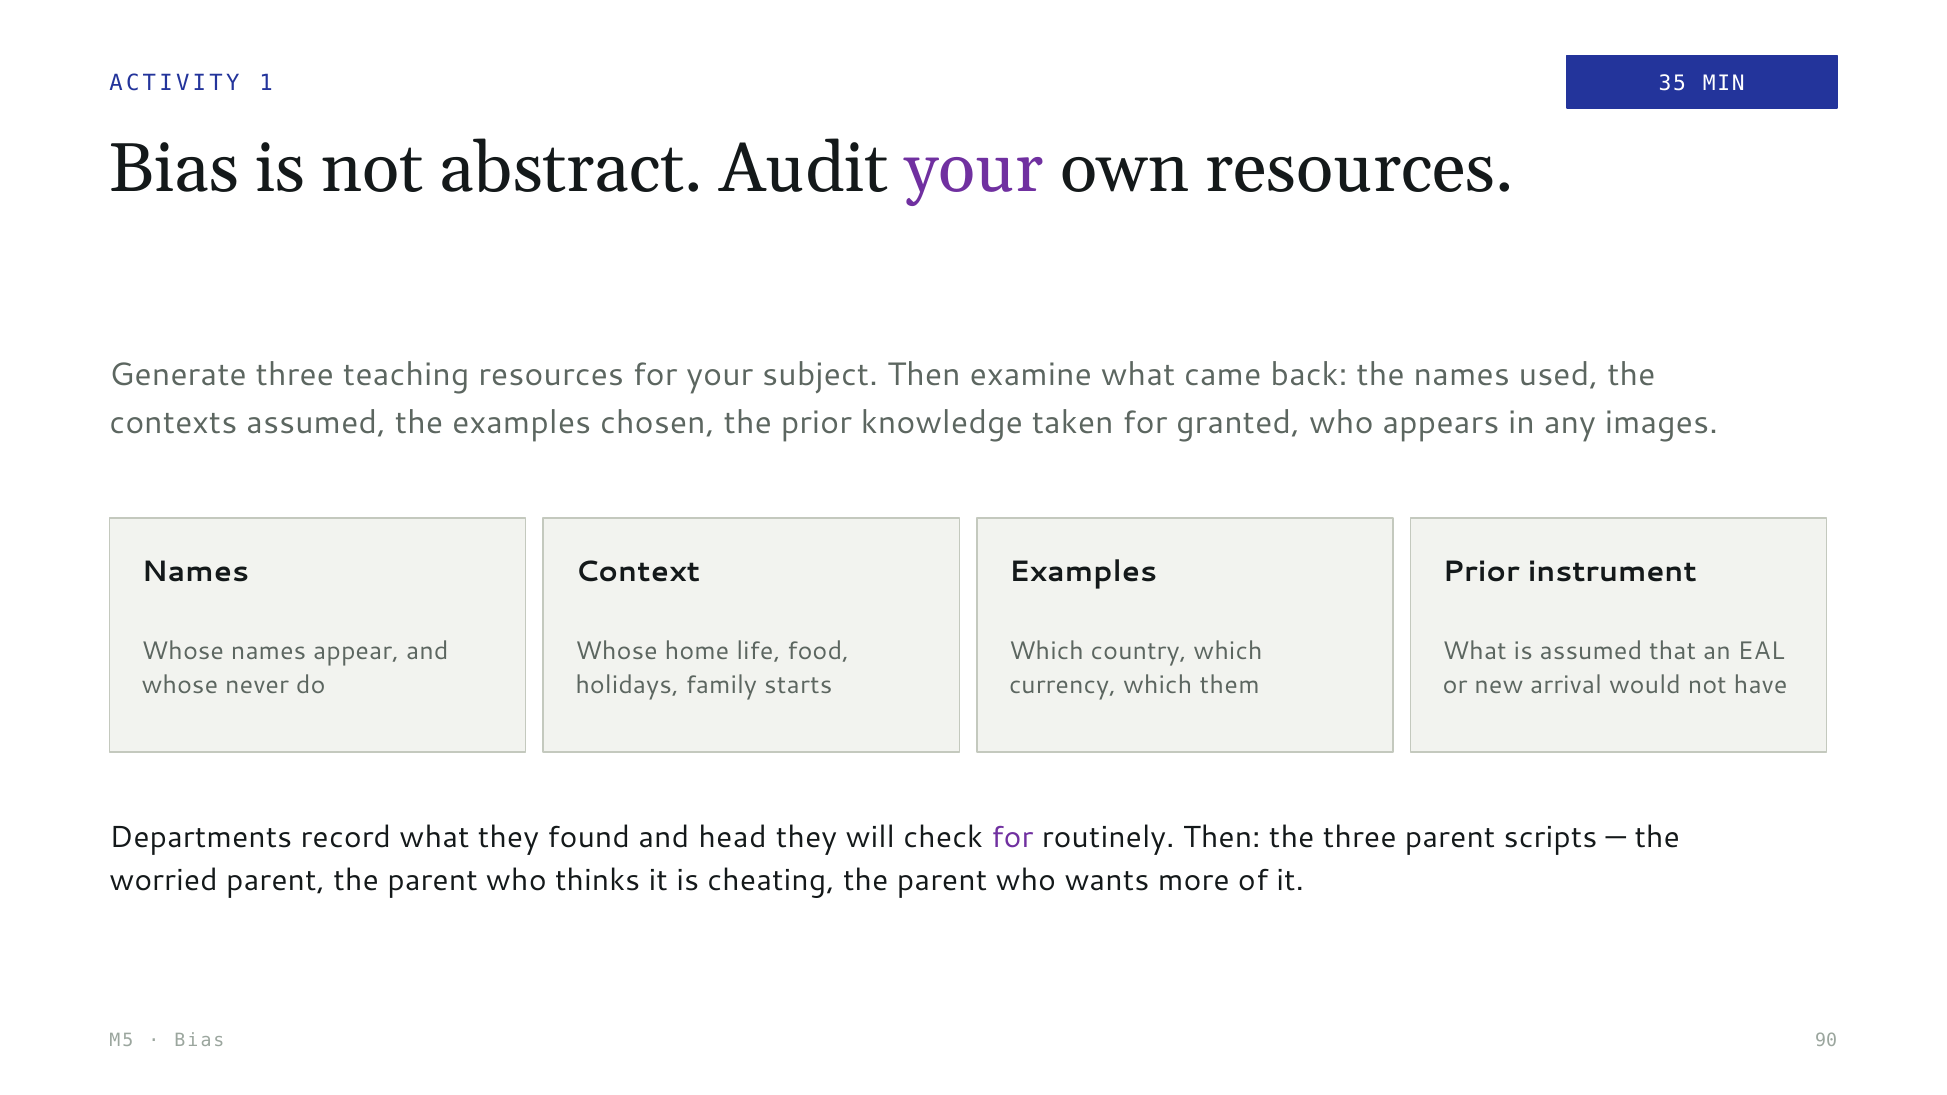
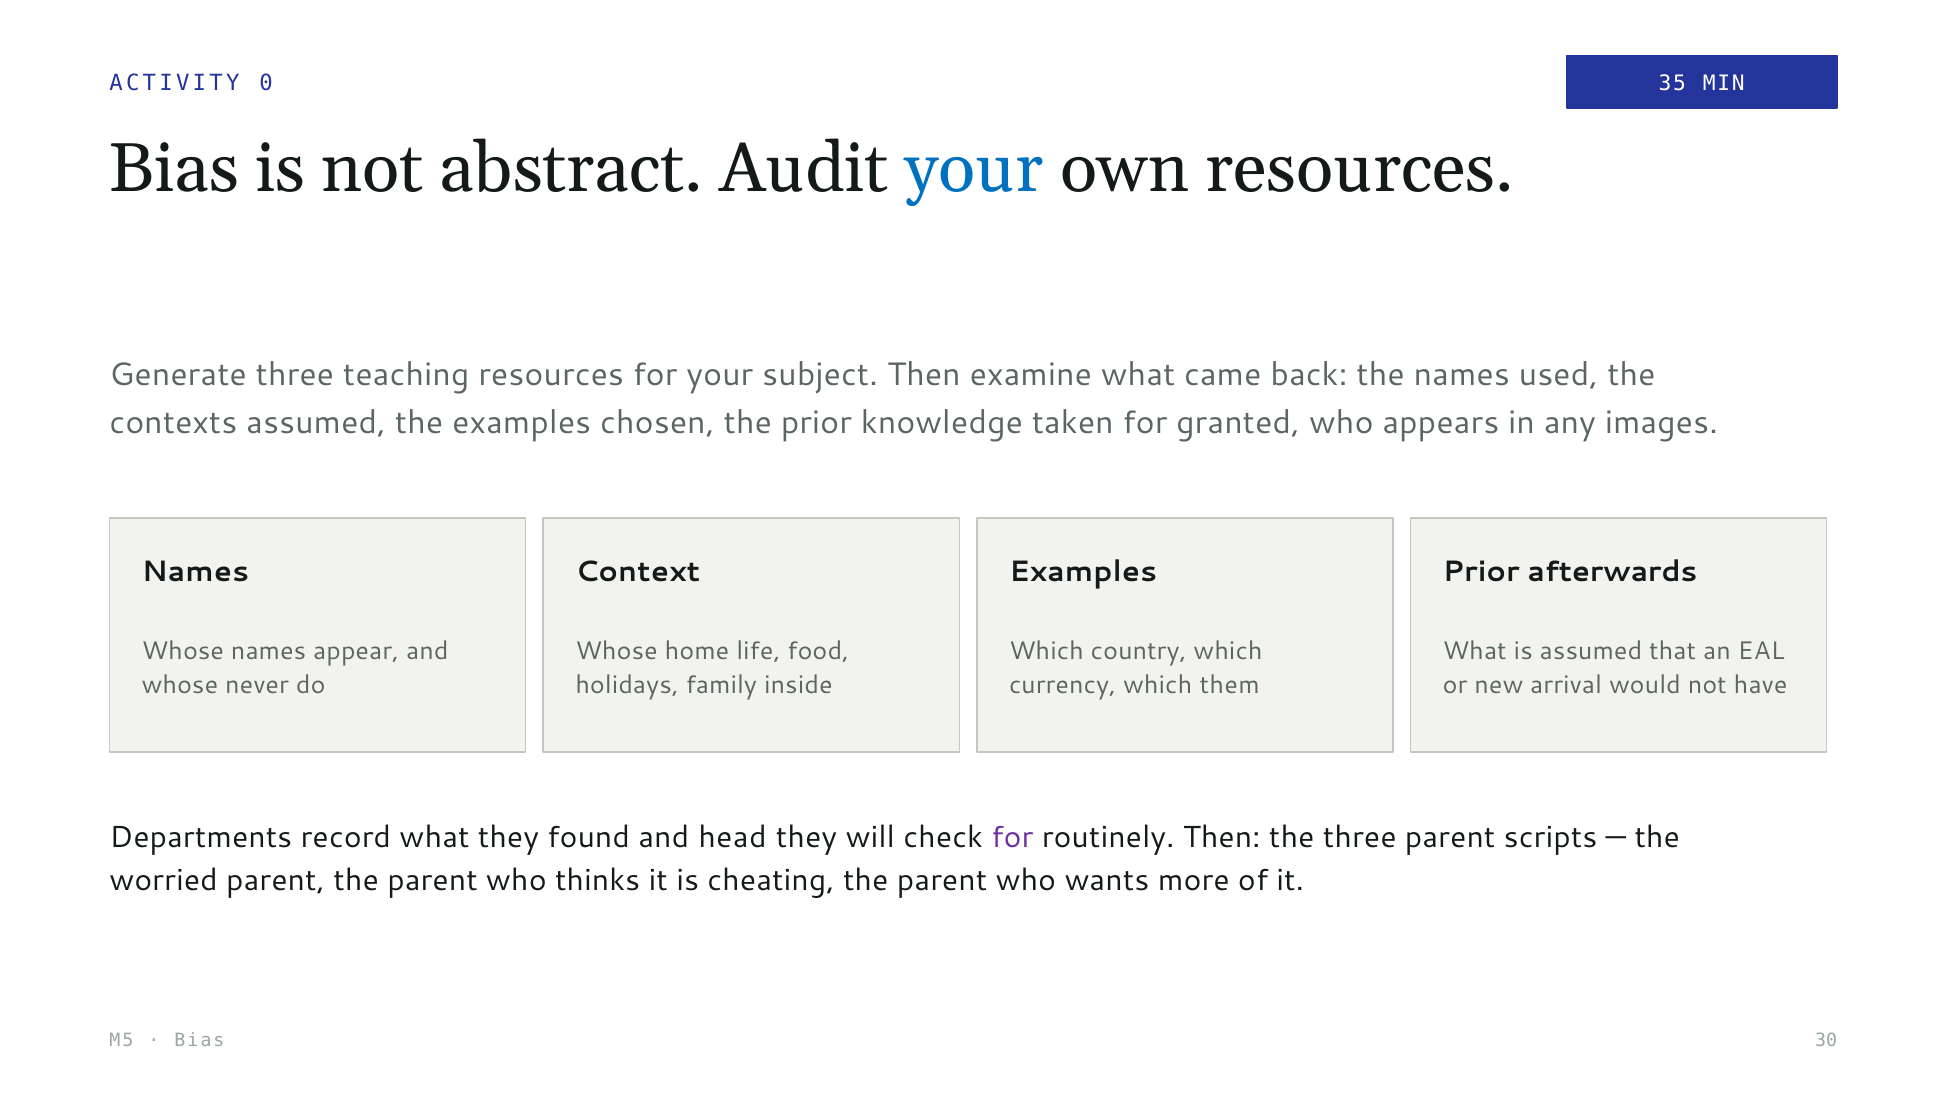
1: 1 -> 0
your at (974, 168) colour: purple -> blue
instrument: instrument -> afterwards
starts: starts -> inside
90: 90 -> 30
